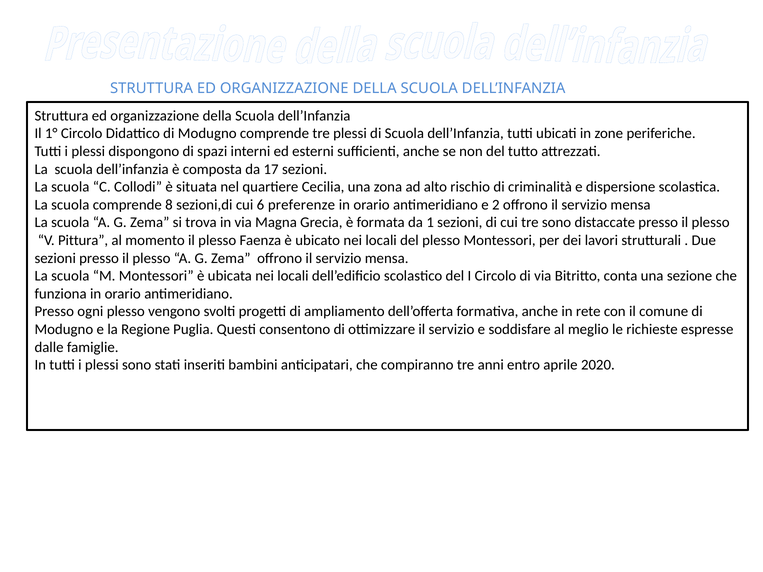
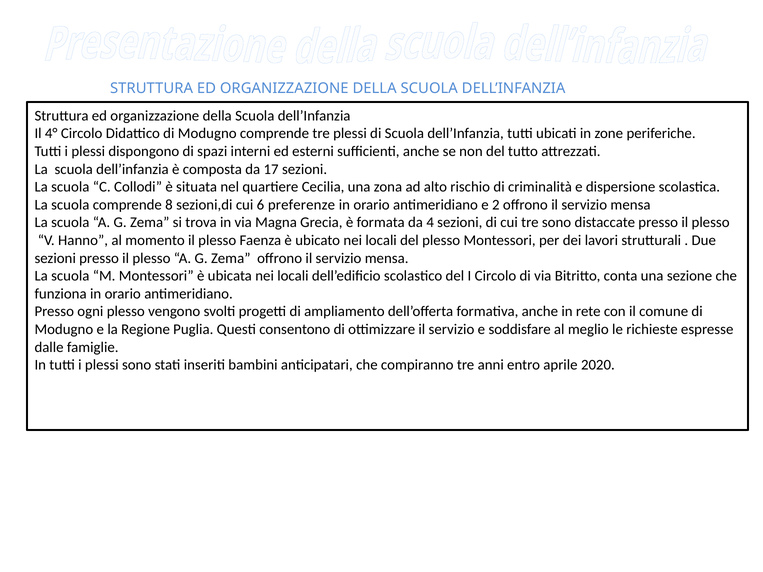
1°: 1° -> 4°
1: 1 -> 4
Pittura: Pittura -> Hanno
